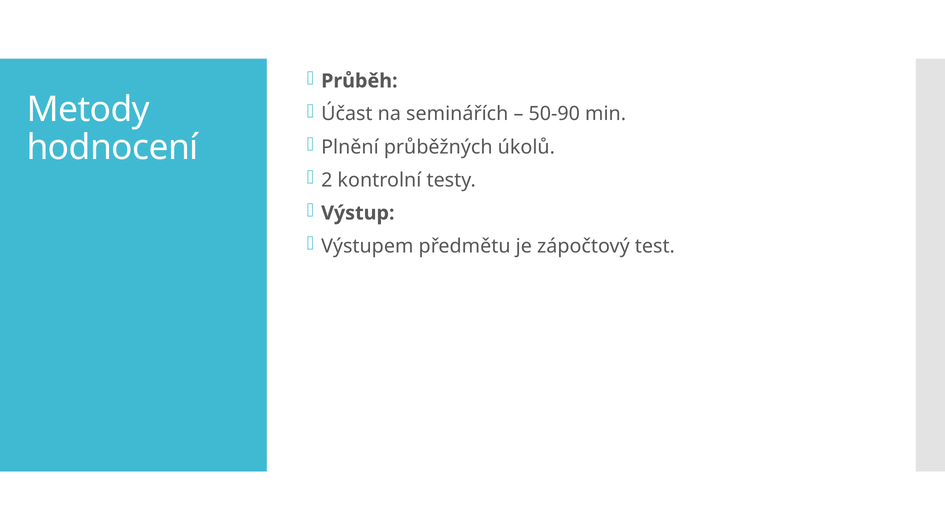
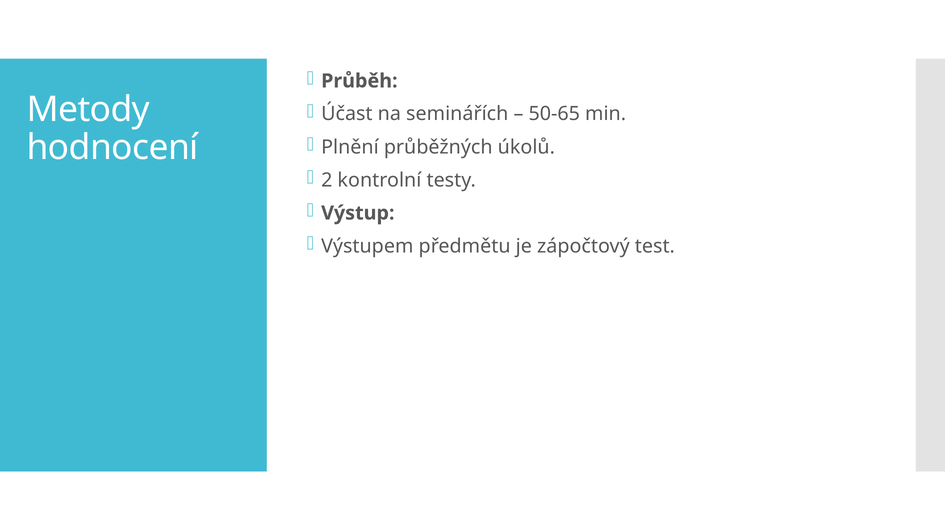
50-90: 50-90 -> 50-65
